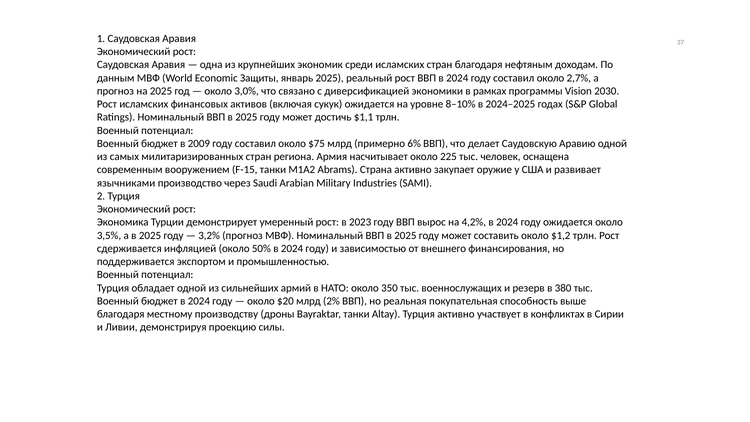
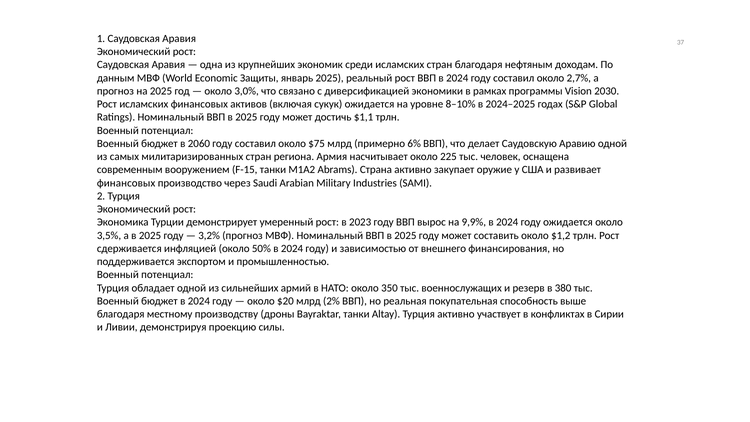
2009: 2009 -> 2060
язычниками at (126, 183): язычниками -> финансовых
4,2%: 4,2% -> 9,9%
